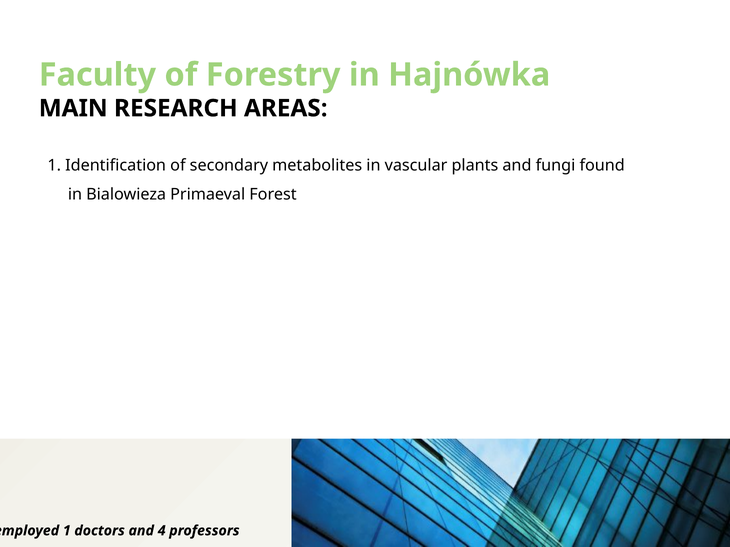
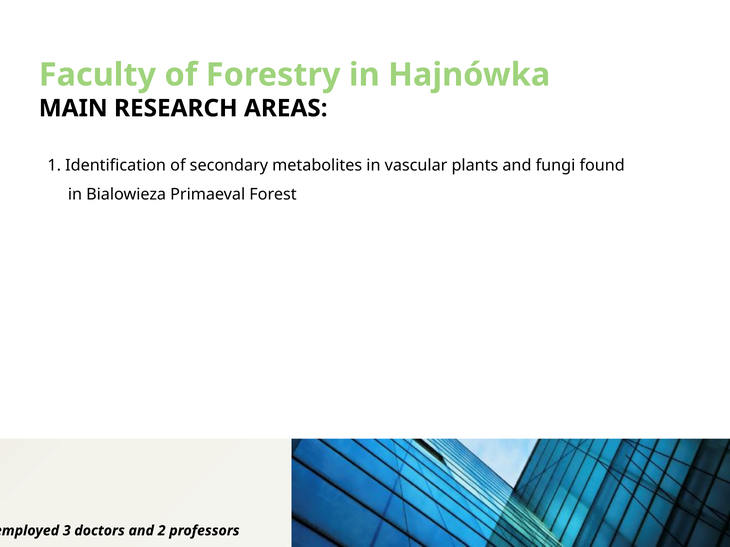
1 at (67, 531): 1 -> 3
4: 4 -> 2
